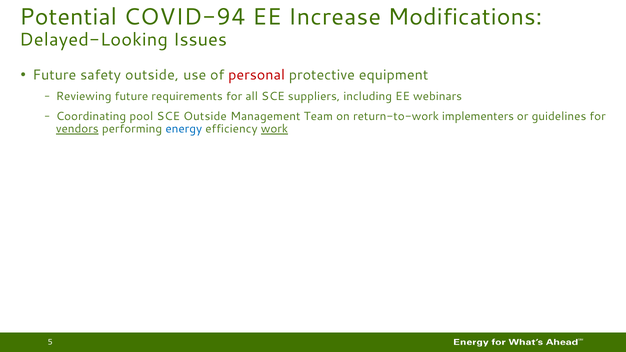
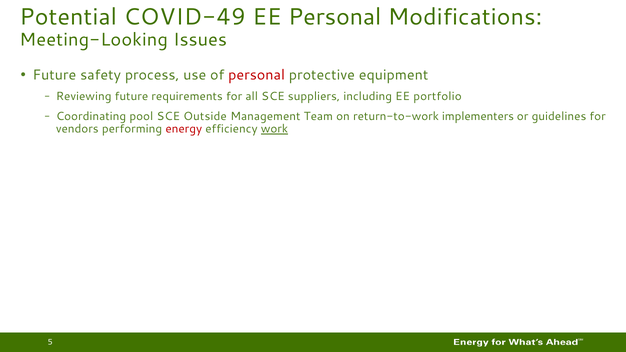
COVID-94: COVID-94 -> COVID-49
EE Increase: Increase -> Personal
Delayed-Looking: Delayed-Looking -> Meeting-Looking
safety outside: outside -> process
webinars: webinars -> portfolio
vendors underline: present -> none
energy colour: blue -> red
